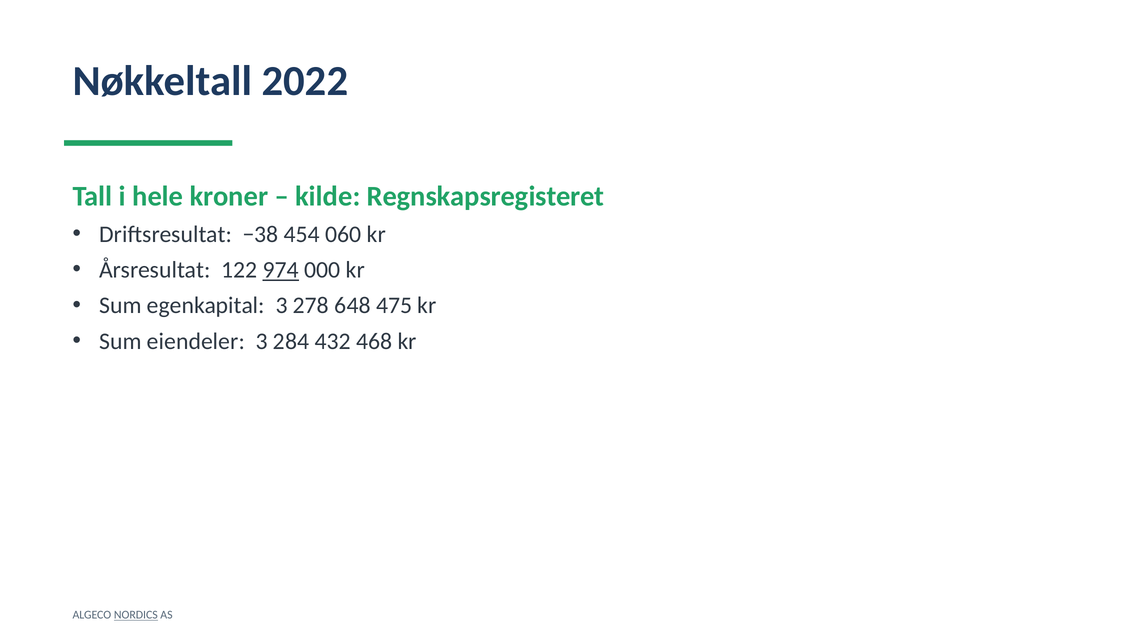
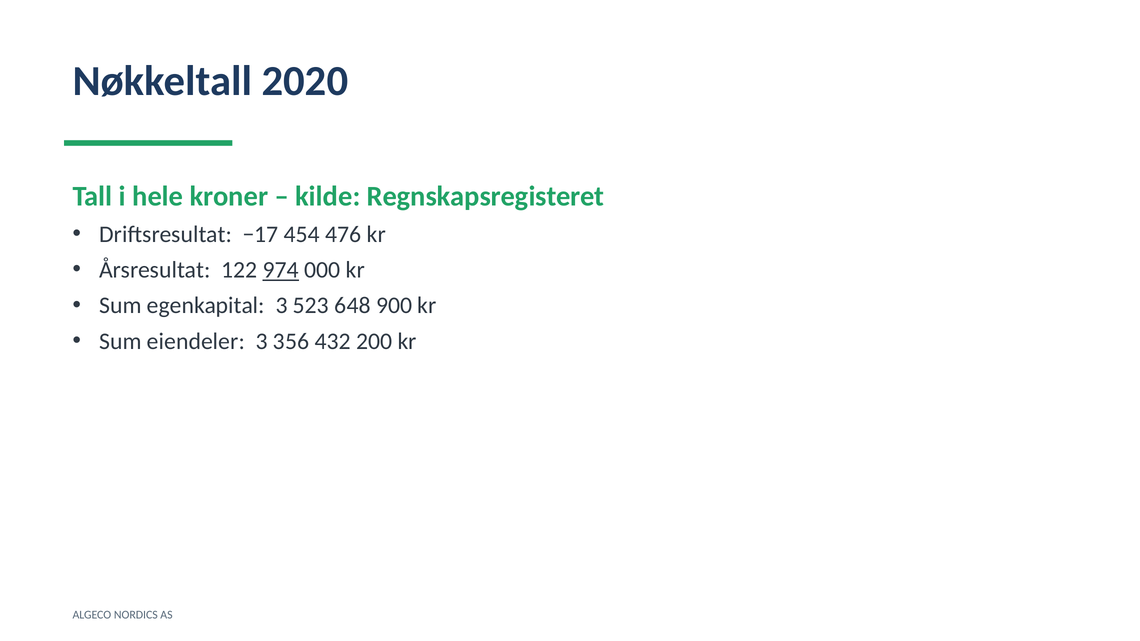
2022: 2022 -> 2020
−38: −38 -> −17
060: 060 -> 476
278: 278 -> 523
475: 475 -> 900
284: 284 -> 356
468: 468 -> 200
NORDICS underline: present -> none
